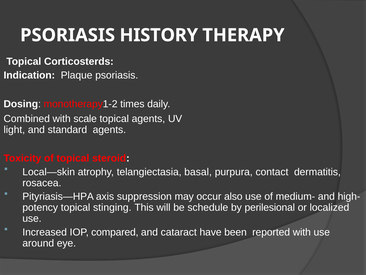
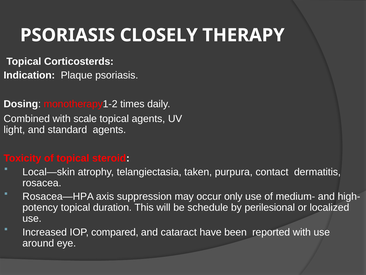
HISTORY: HISTORY -> CLOSELY
basal: basal -> taken
Pityriasis—HPA: Pityriasis—HPA -> Rosacea—HPA
also: also -> only
stinging: stinging -> duration
